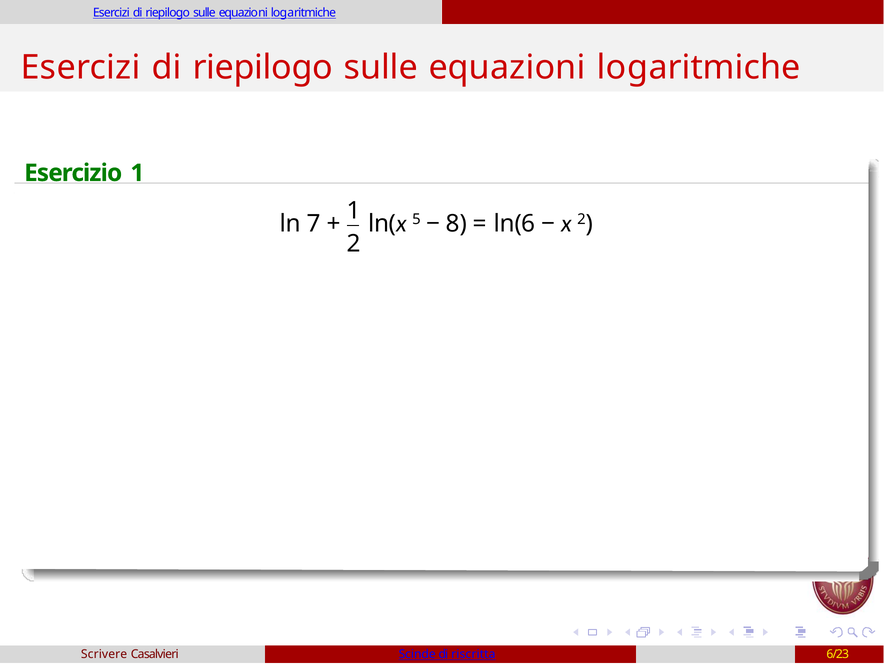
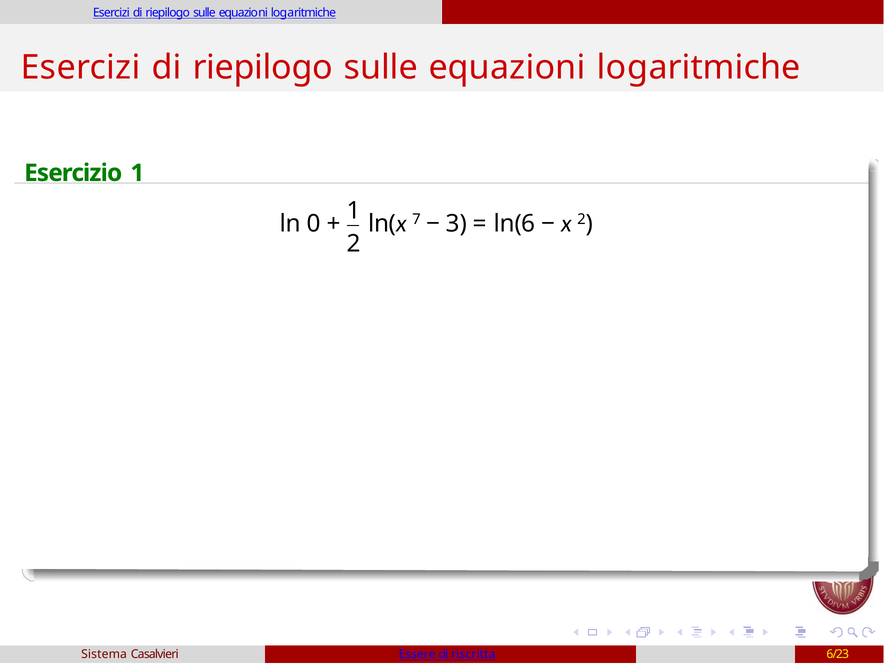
7: 7 -> 0
5: 5 -> 7
8: 8 -> 3
Scrivere: Scrivere -> Sistema
Scinde: Scinde -> Essere
